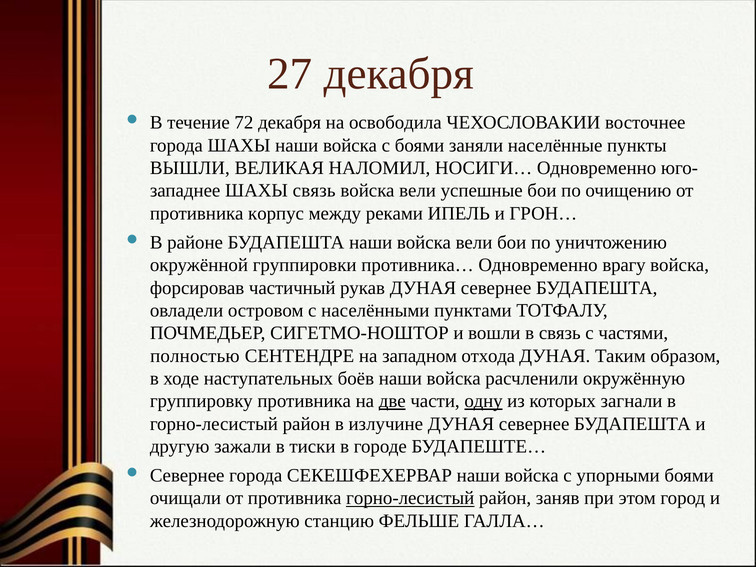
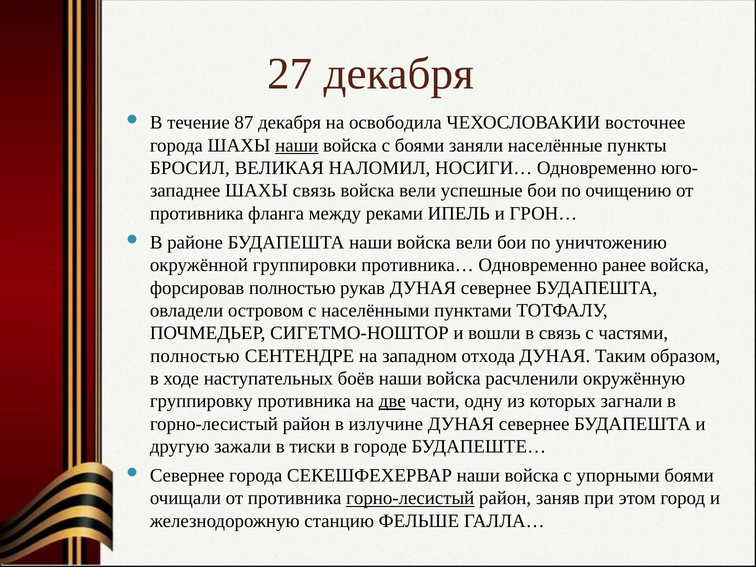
72: 72 -> 87
наши at (297, 145) underline: none -> present
ВЫШЛИ: ВЫШЛИ -> БРОСИЛ
корпус: корпус -> фланга
врагу: врагу -> ранее
форсировав частичный: частичный -> полностью
одну underline: present -> none
